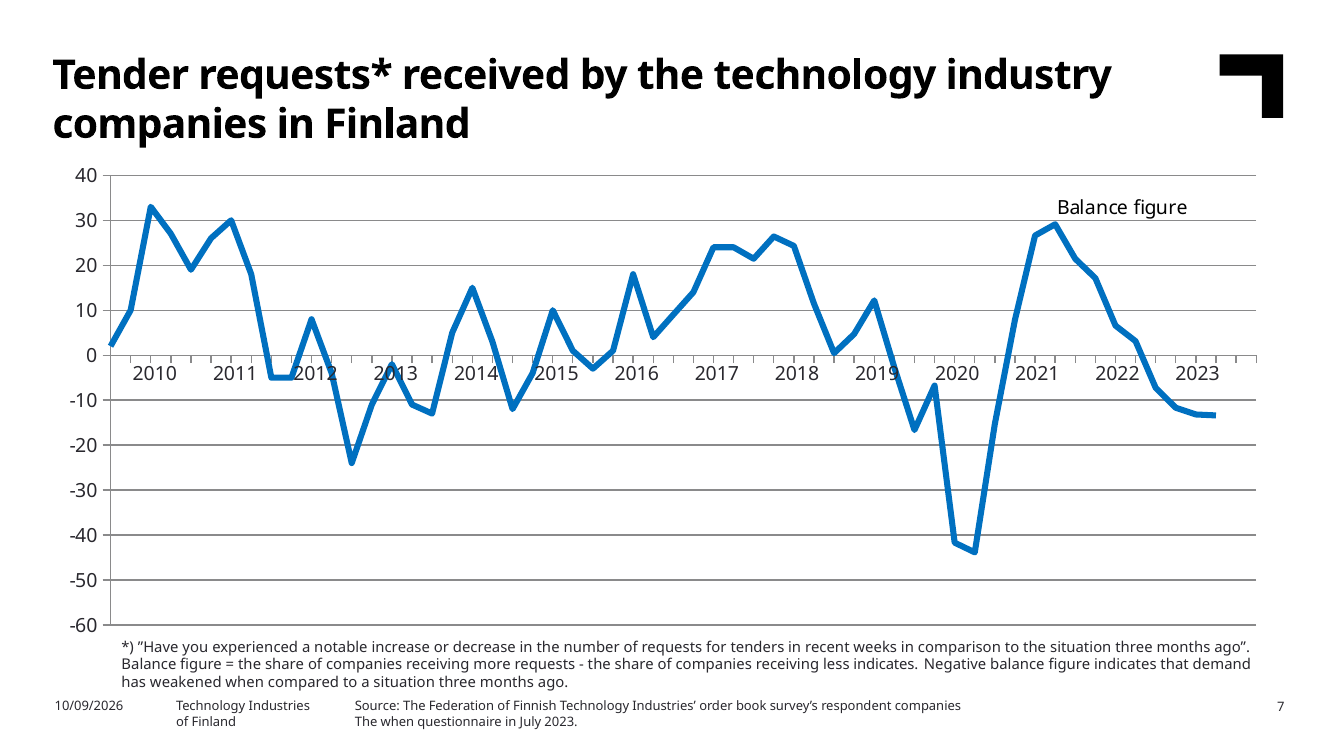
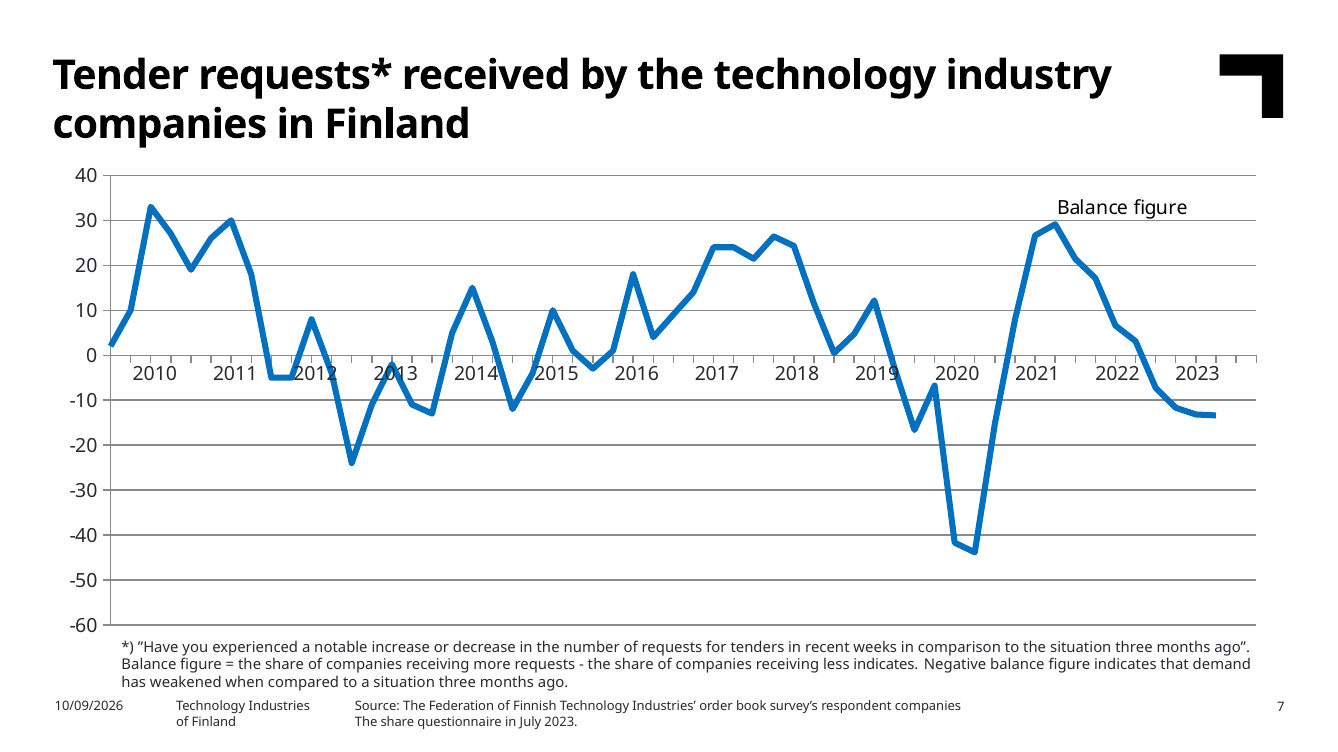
when at (397, 723): when -> share
